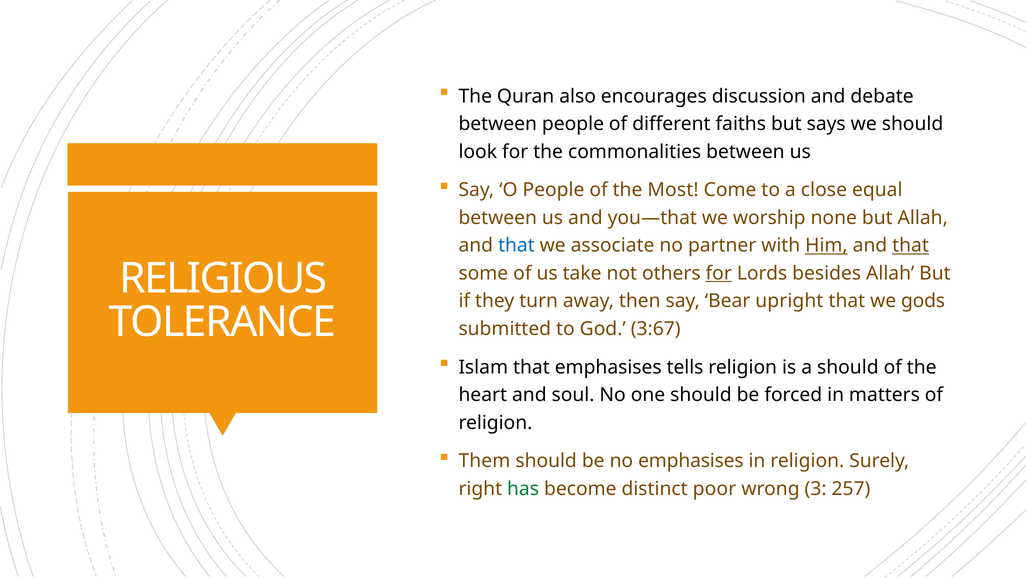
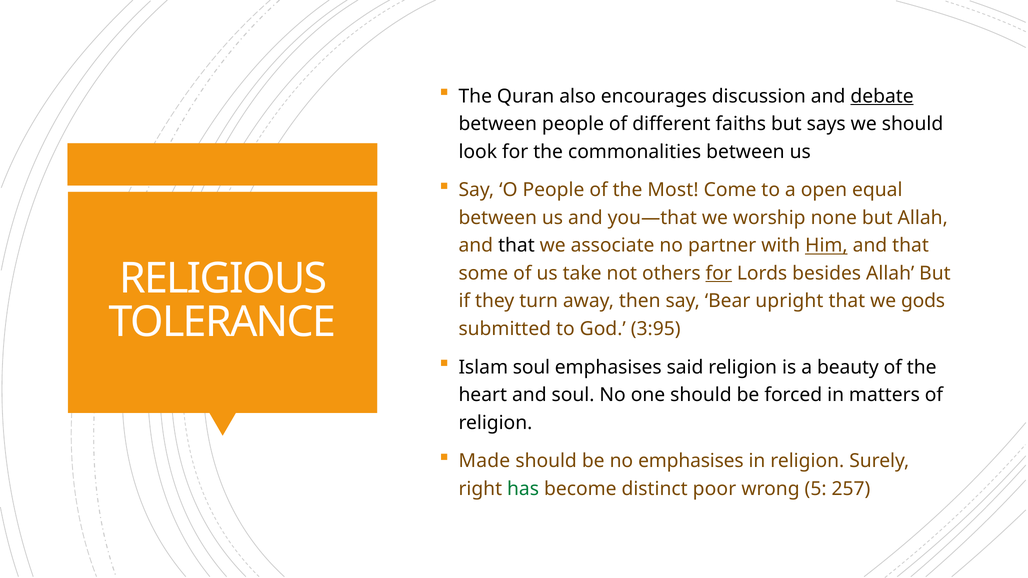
debate underline: none -> present
close: close -> open
that at (516, 246) colour: blue -> black
that at (911, 246) underline: present -> none
3:67: 3:67 -> 3:95
Islam that: that -> soul
tells: tells -> said
a should: should -> beauty
Them: Them -> Made
3: 3 -> 5
